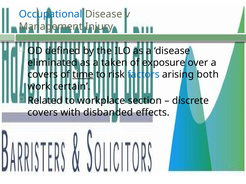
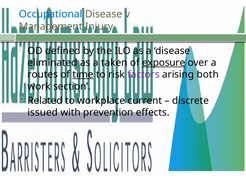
exposure underline: none -> present
covers at (43, 75): covers -> routes
factors colour: blue -> purple
certain: certain -> section
section: section -> current
covers at (43, 113): covers -> issued
disbanded: disbanded -> prevention
